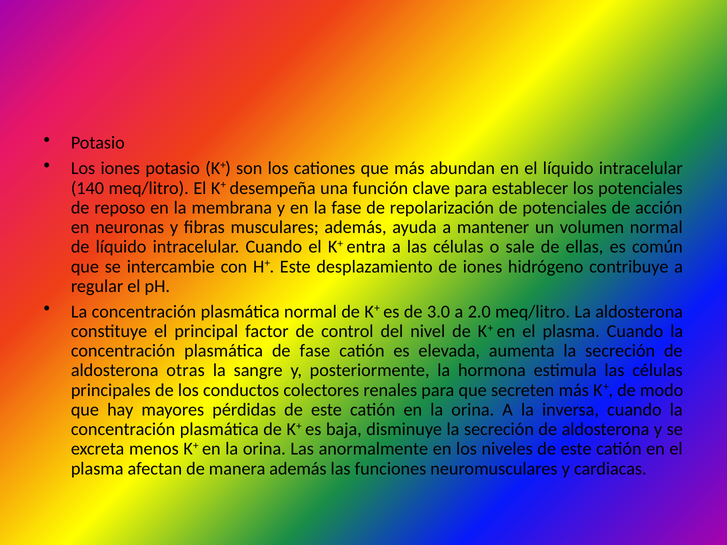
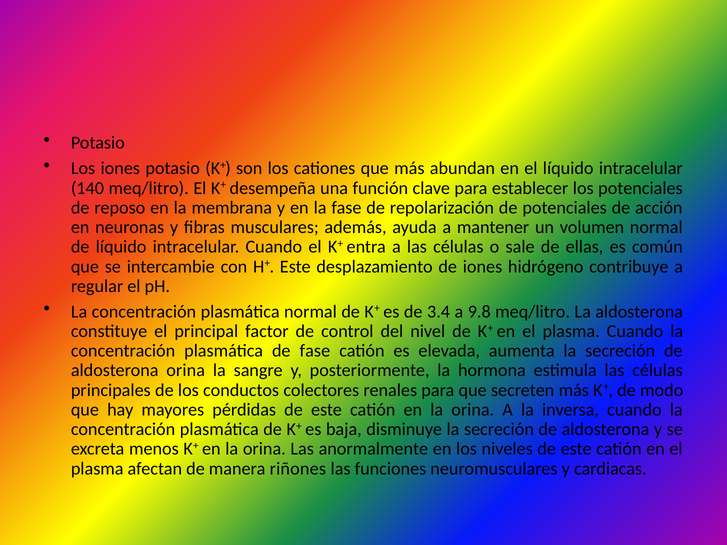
3.0: 3.0 -> 3.4
2.0: 2.0 -> 9.8
aldosterona otras: otras -> orina
manera además: además -> riñones
